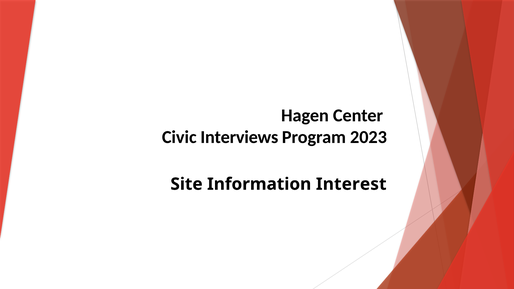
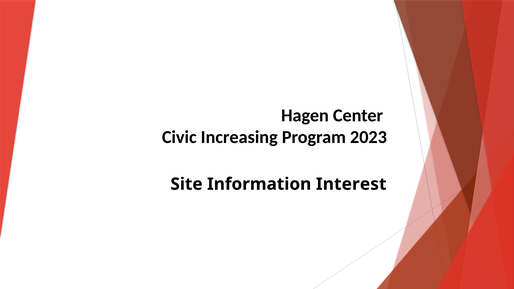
Interviews: Interviews -> Increasing
